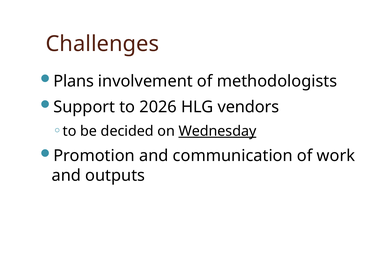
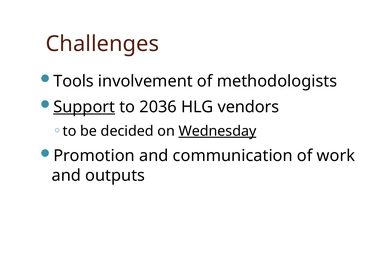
Plans: Plans -> Tools
Support underline: none -> present
2026: 2026 -> 2036
